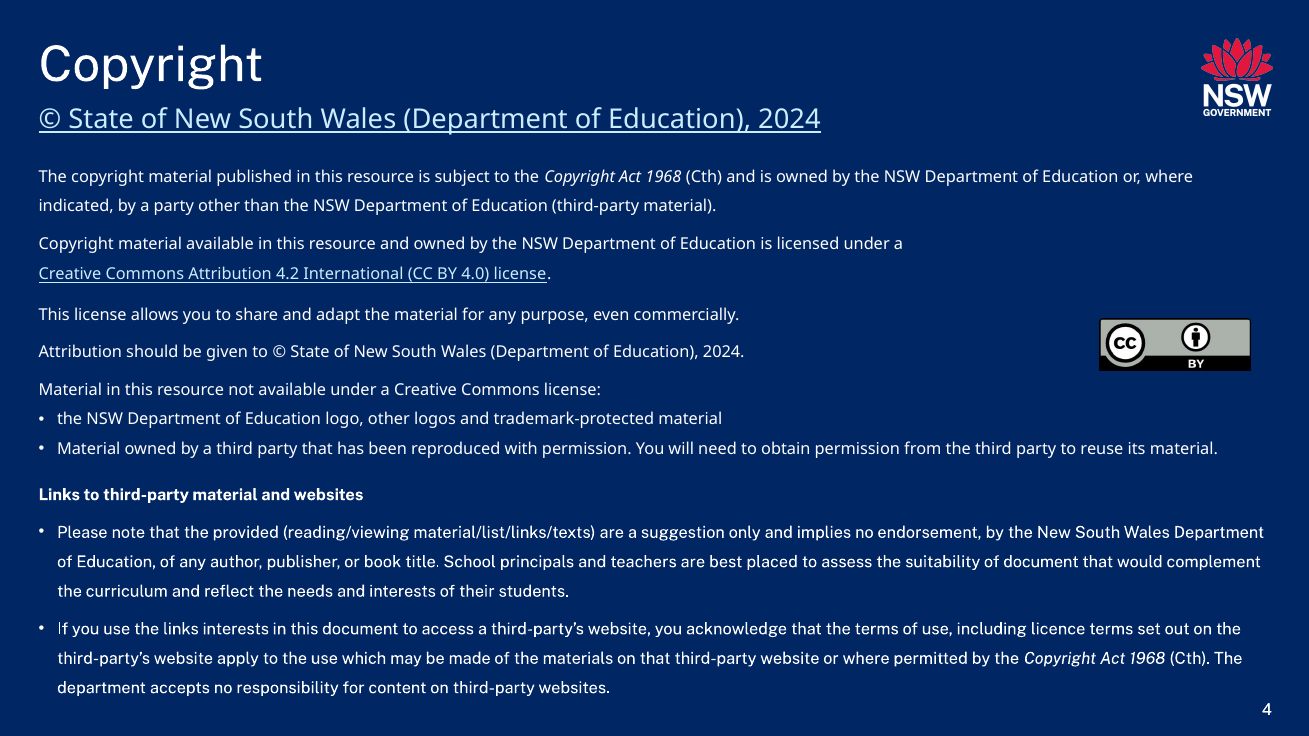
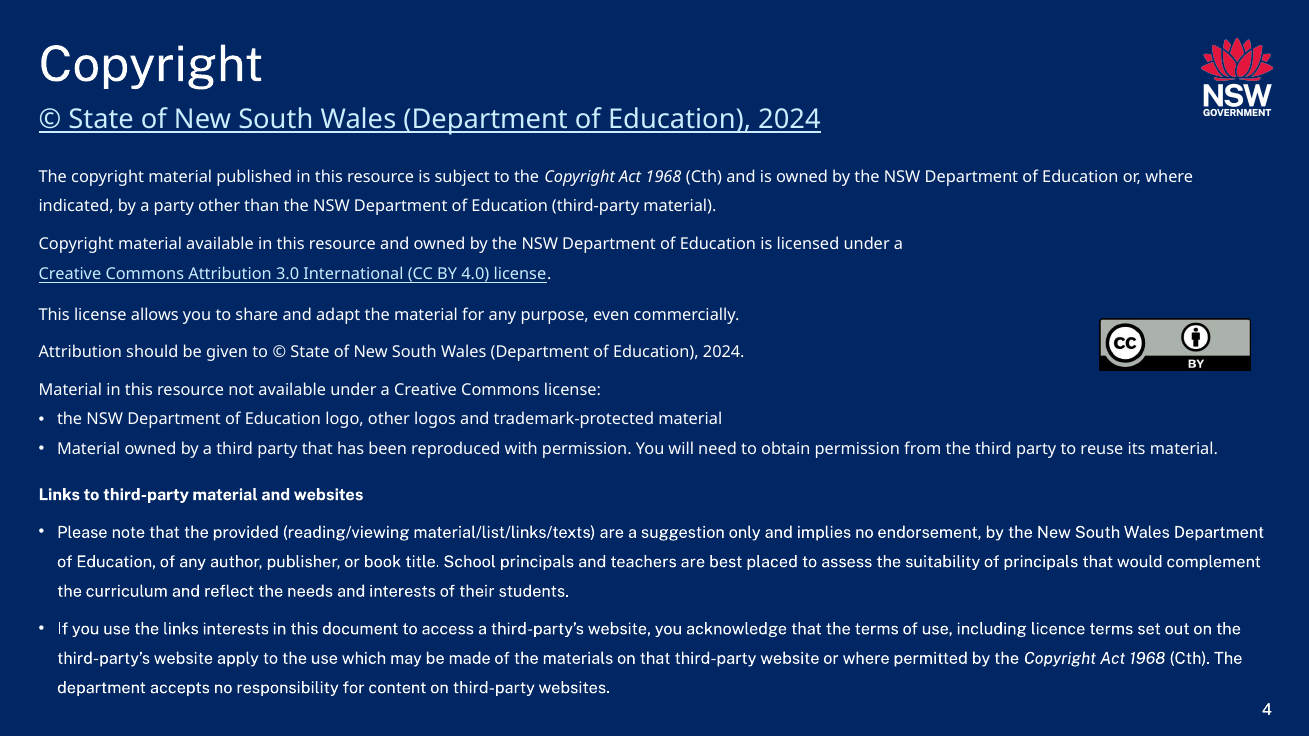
4.2: 4.2 -> 3.0
of document: document -> principals
